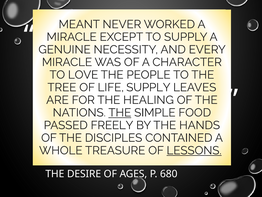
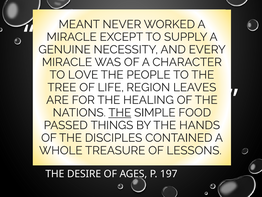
LIFE SUPPLY: SUPPLY -> REGION
FREELY: FREELY -> THINGS
LESSONS underline: present -> none
680: 680 -> 197
